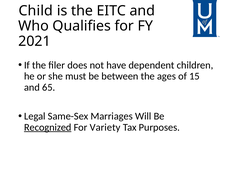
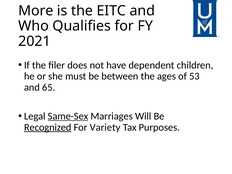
Child: Child -> More
15: 15 -> 53
Same-Sex underline: none -> present
